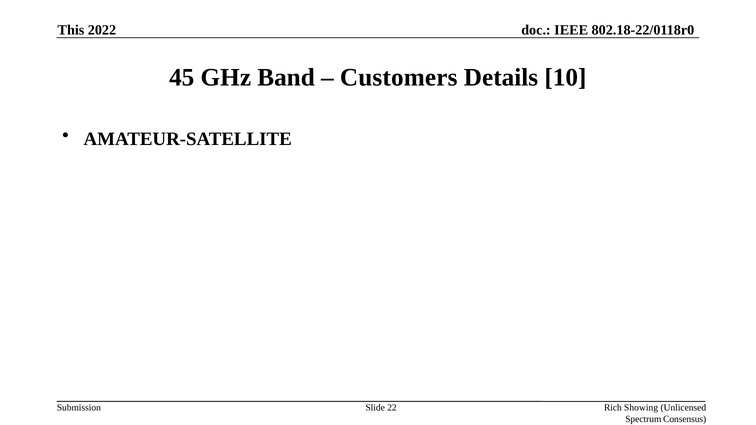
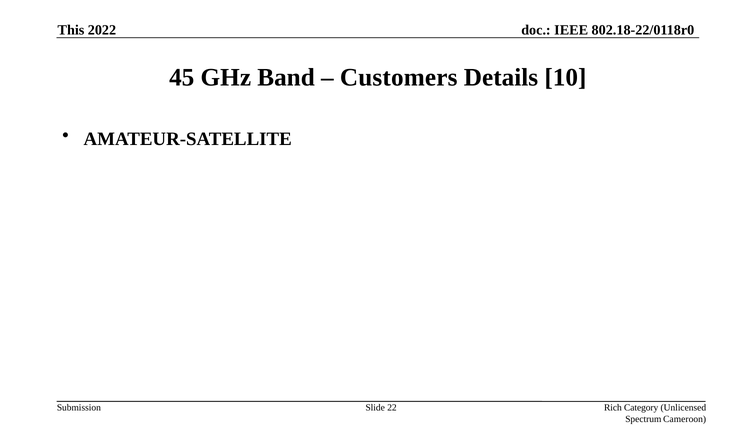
Showing: Showing -> Category
Consensus: Consensus -> Cameroon
